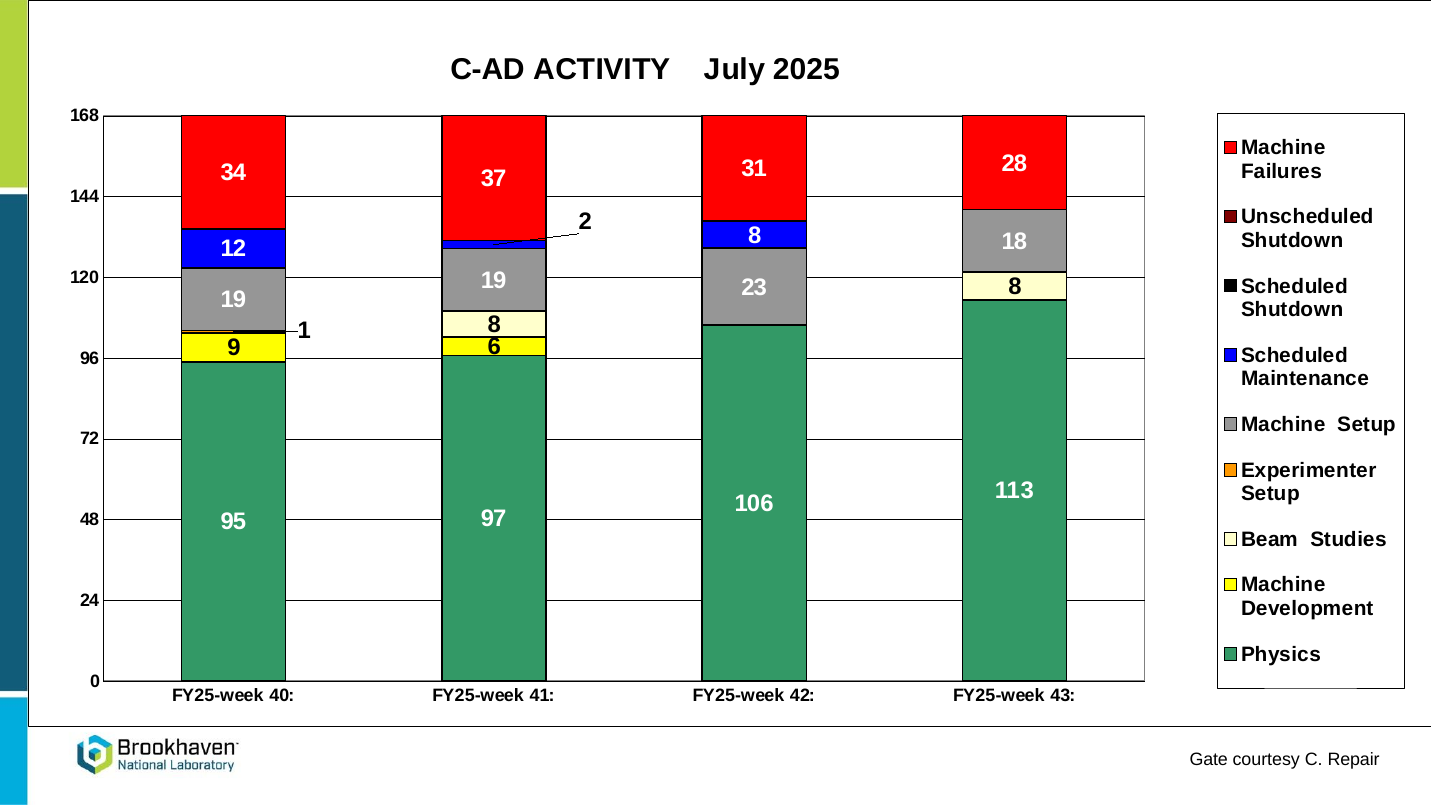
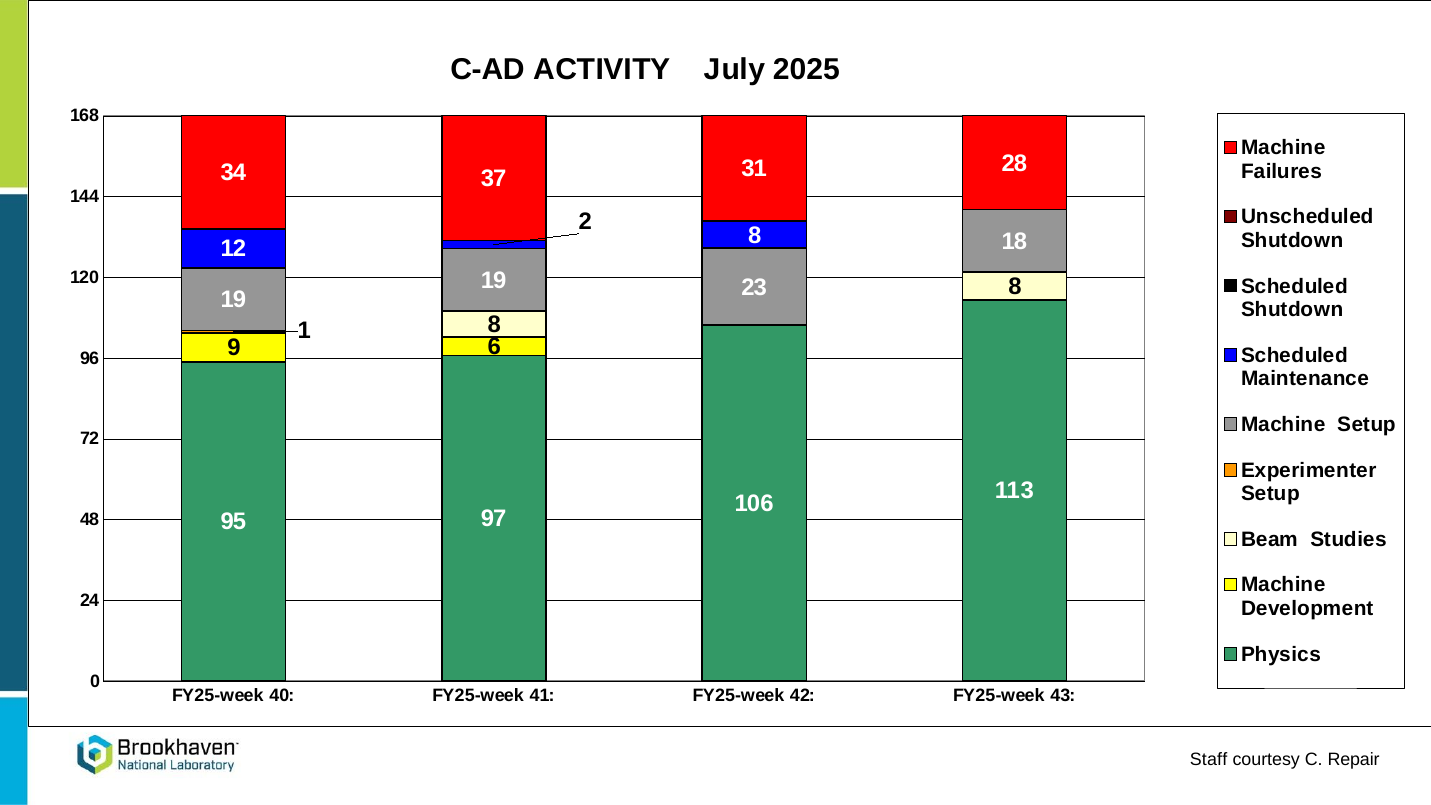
Gate: Gate -> Staff
